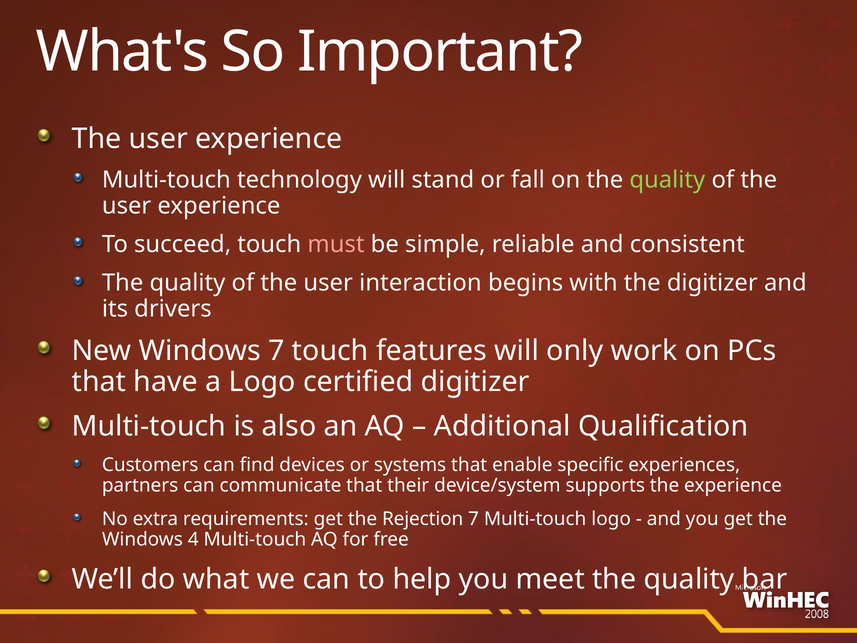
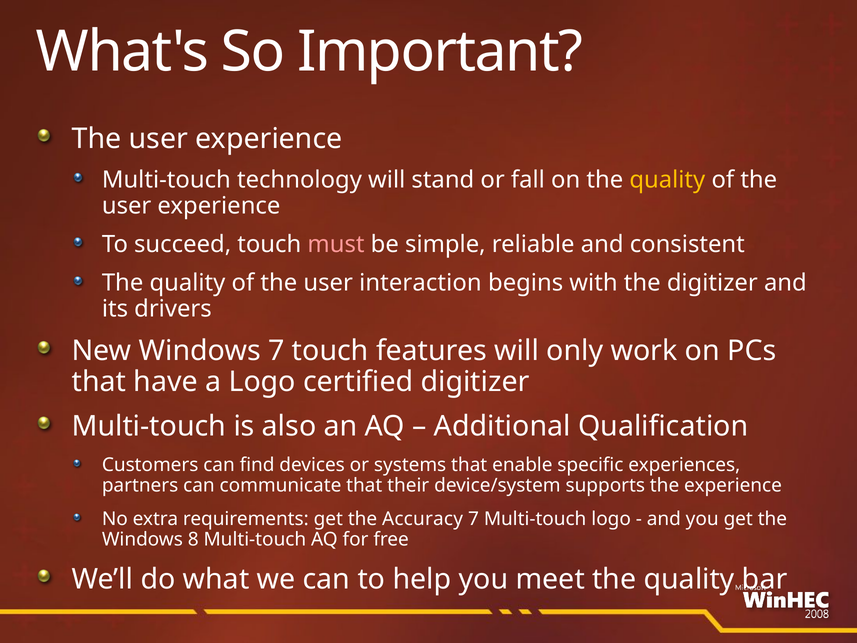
quality at (667, 180) colour: light green -> yellow
Rejection: Rejection -> Accuracy
4: 4 -> 8
